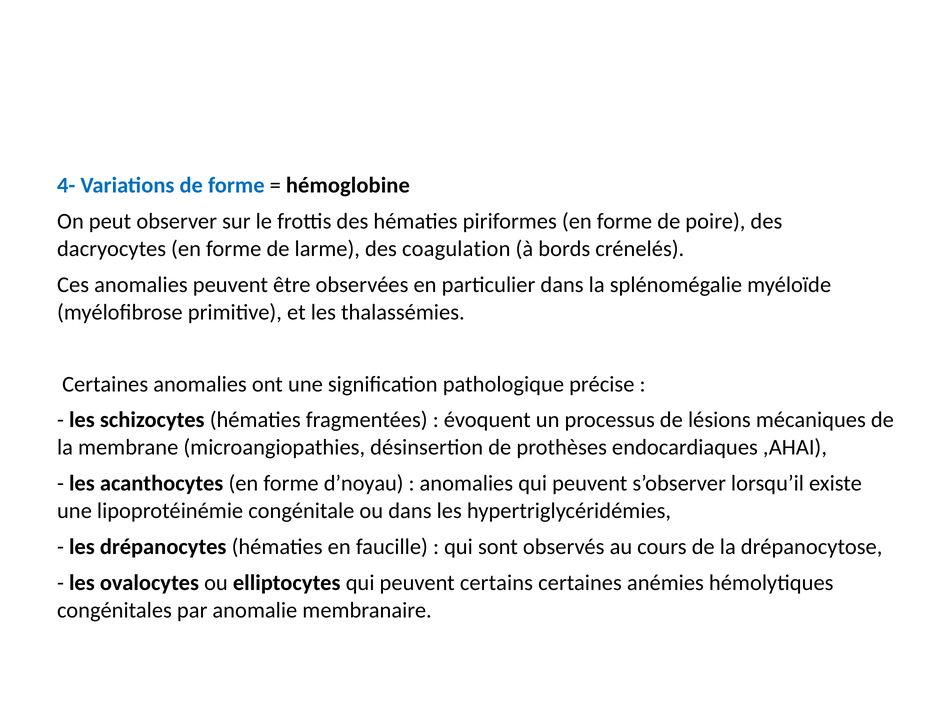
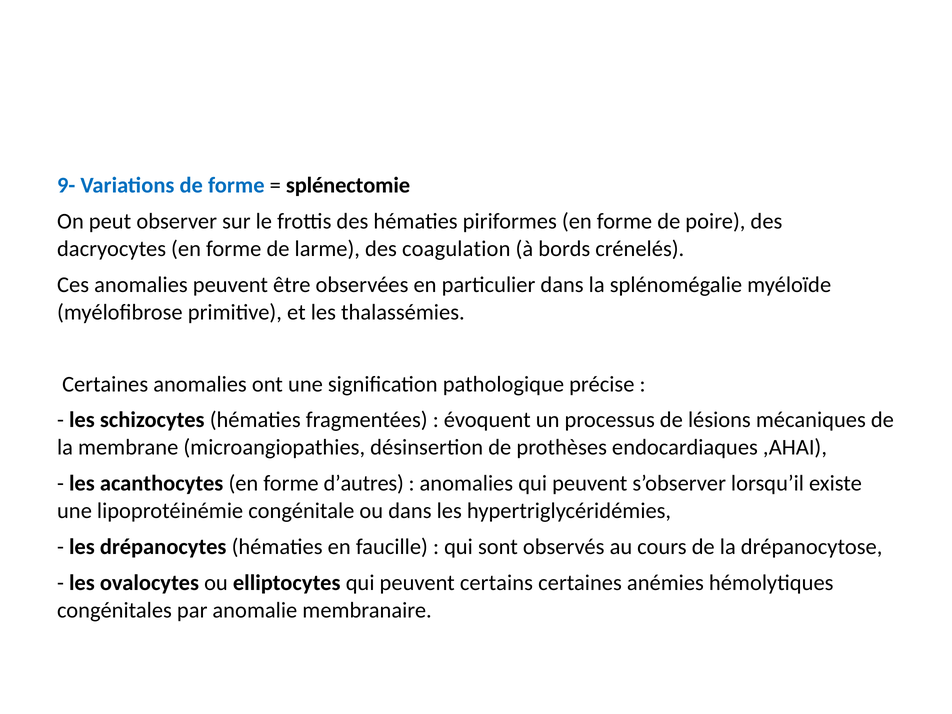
4-: 4- -> 9-
hémoglobine: hémoglobine -> splénectomie
d’noyau: d’noyau -> d’autres
